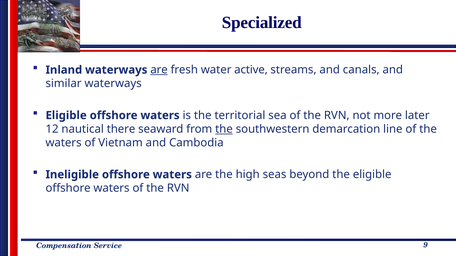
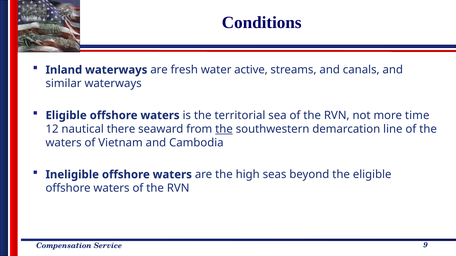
Specialized: Specialized -> Conditions
are at (159, 70) underline: present -> none
later: later -> time
